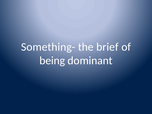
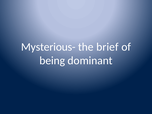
Something-: Something- -> Mysterious-
